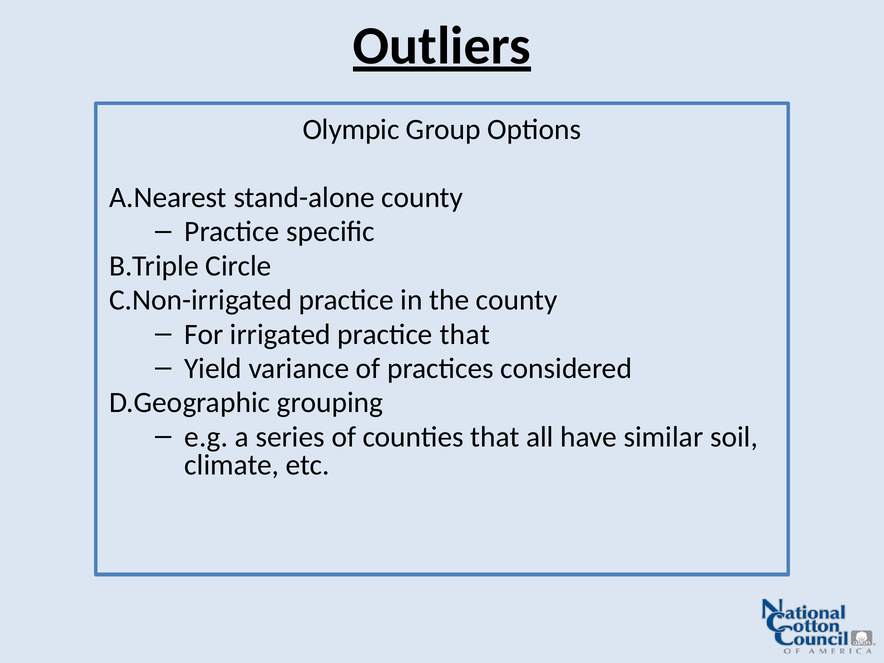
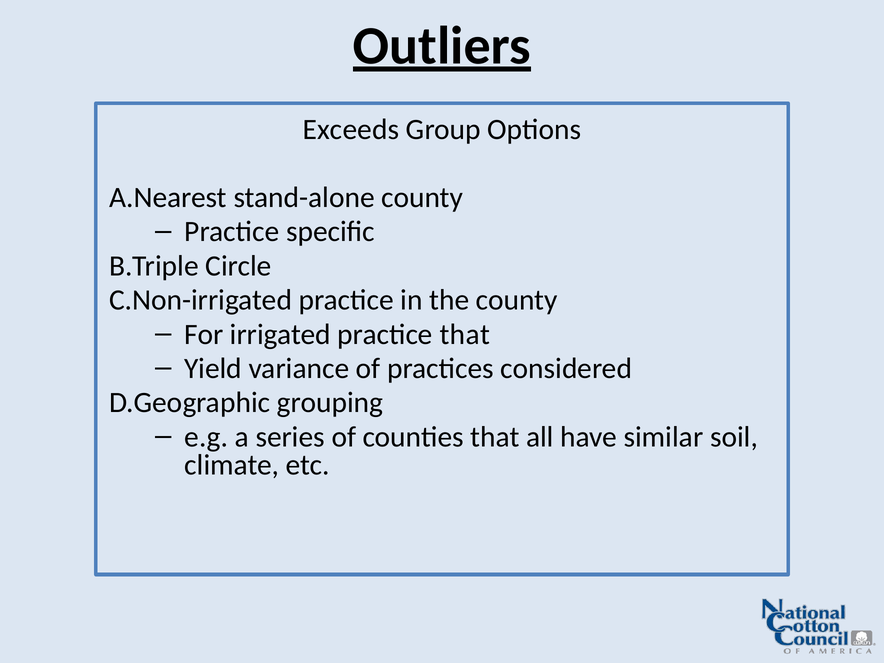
Olympic: Olympic -> Exceeds
